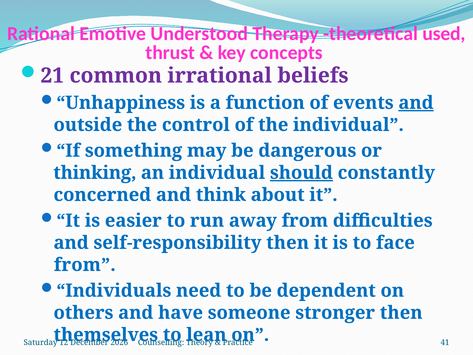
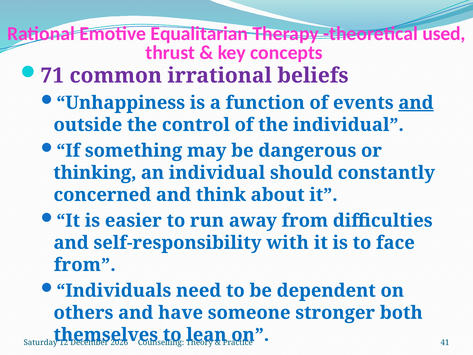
Understood: Understood -> Equalitarian
21: 21 -> 71
should underline: present -> none
self-responsibility then: then -> with
stronger then: then -> both
